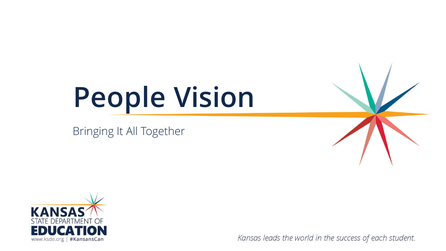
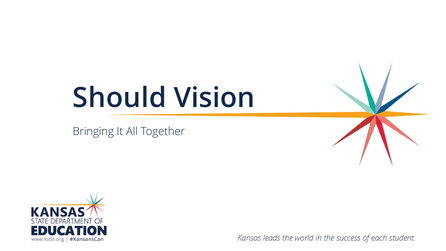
People: People -> Should
